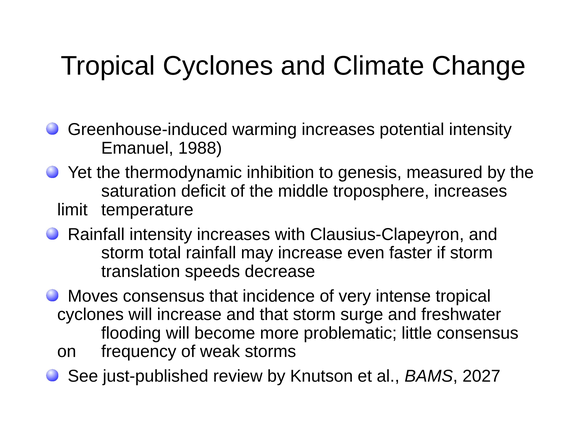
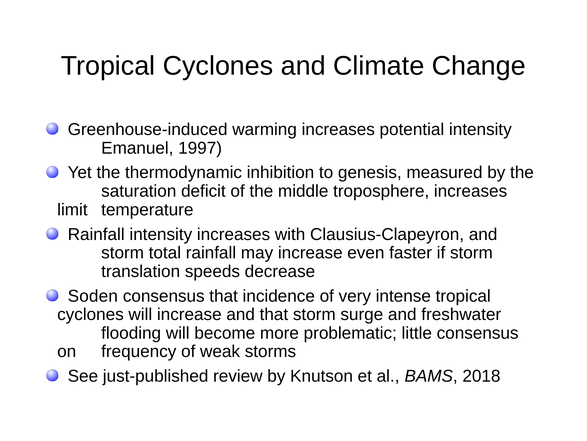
1988: 1988 -> 1997
Moves: Moves -> Soden
2027: 2027 -> 2018
